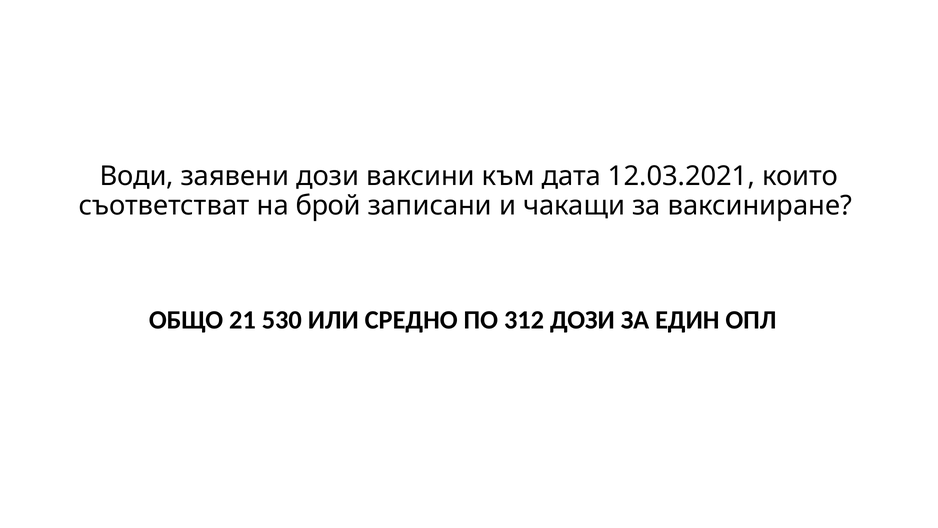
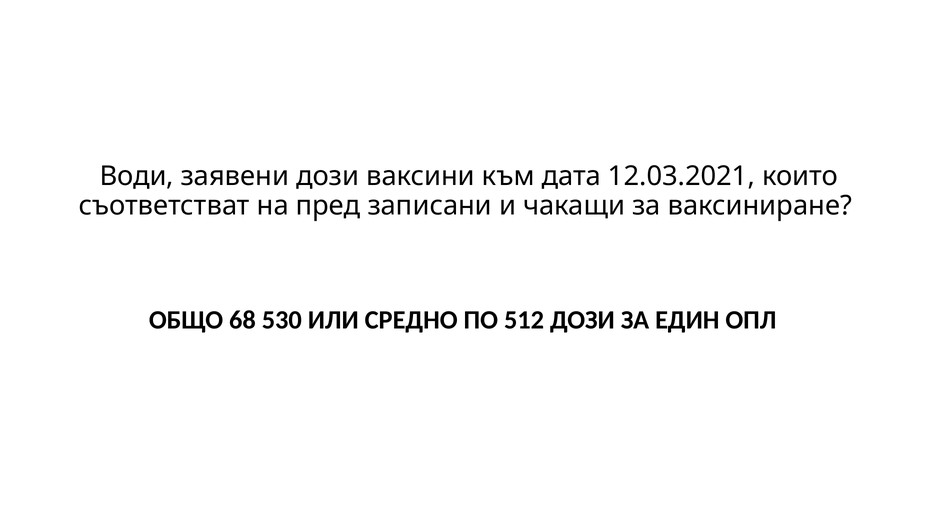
брой: брой -> пред
21: 21 -> 68
312: 312 -> 512
